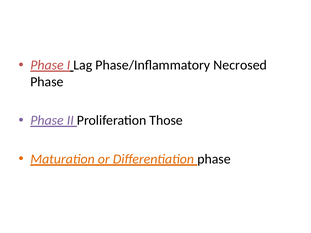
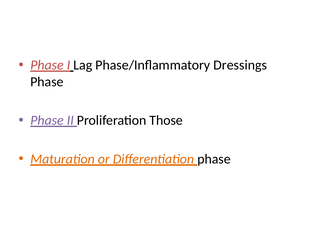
Necrosed: Necrosed -> Dressings
